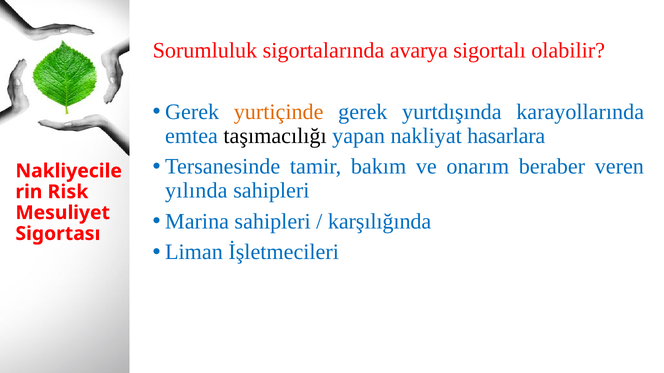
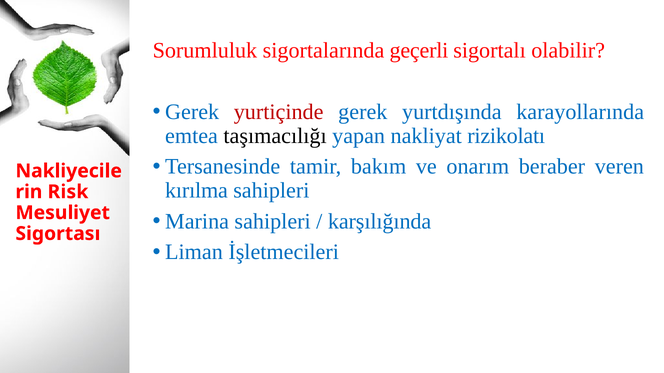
avarya: avarya -> geçerli
yurtiçinde colour: orange -> red
hasarlara: hasarlara -> rizikolatı
yılında: yılında -> kırılma
